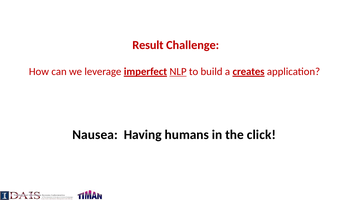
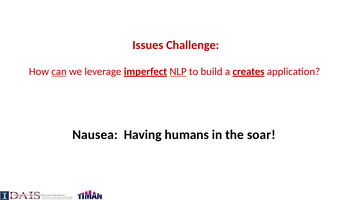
Result: Result -> Issues
can underline: none -> present
click: click -> soar
